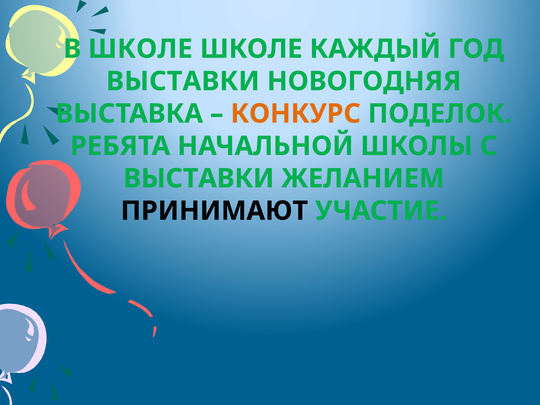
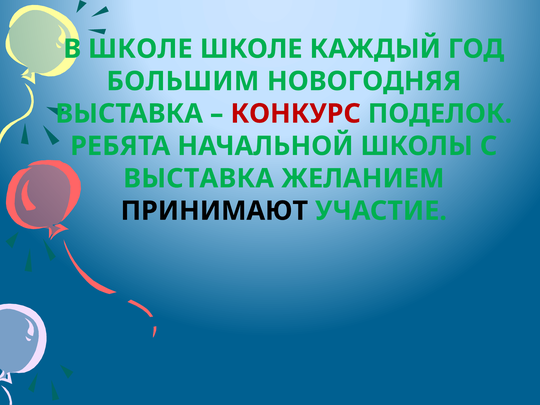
ВЫСТАВКИ at (183, 81): ВЫСТАВКИ -> БОЛЬШИМ
КОНКУРС colour: orange -> red
ВЫСТАВКИ at (199, 178): ВЫСТАВКИ -> ВЫСТАВКА
